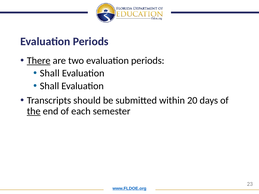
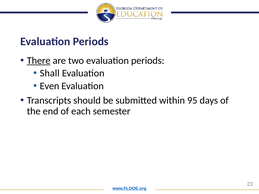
Shall at (49, 86): Shall -> Even
20: 20 -> 95
the underline: present -> none
